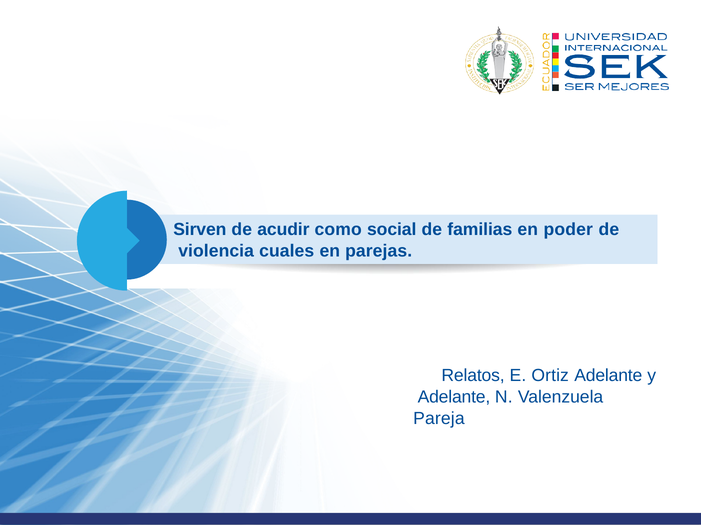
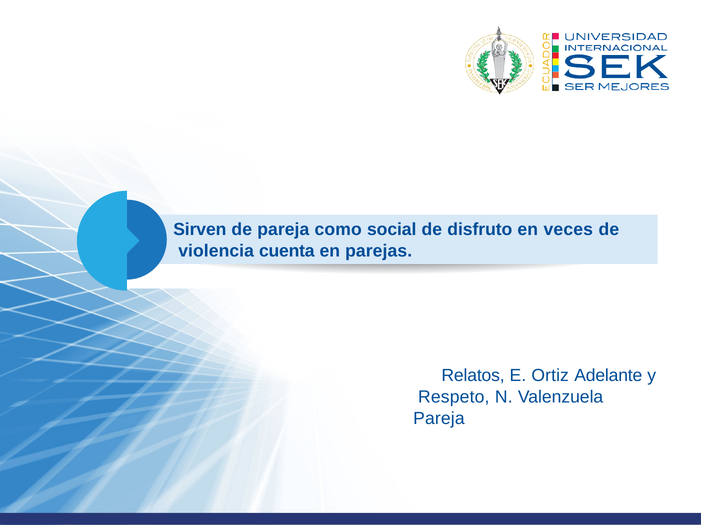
de acudir: acudir -> pareja
familias: familias -> disfruto
poder: poder -> veces
cuales: cuales -> cuenta
Adelante at (454, 397): Adelante -> Respeto
